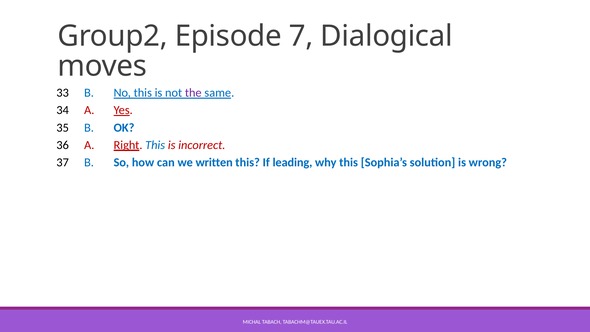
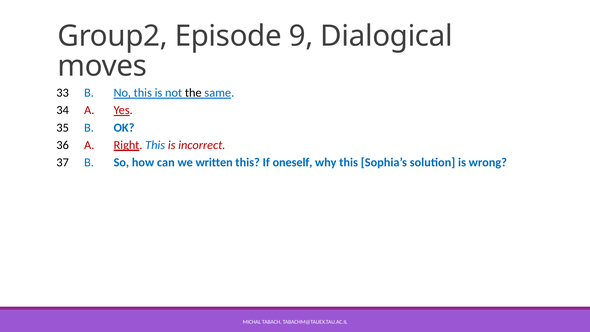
7: 7 -> 9
the colour: purple -> black
leading: leading -> oneself
